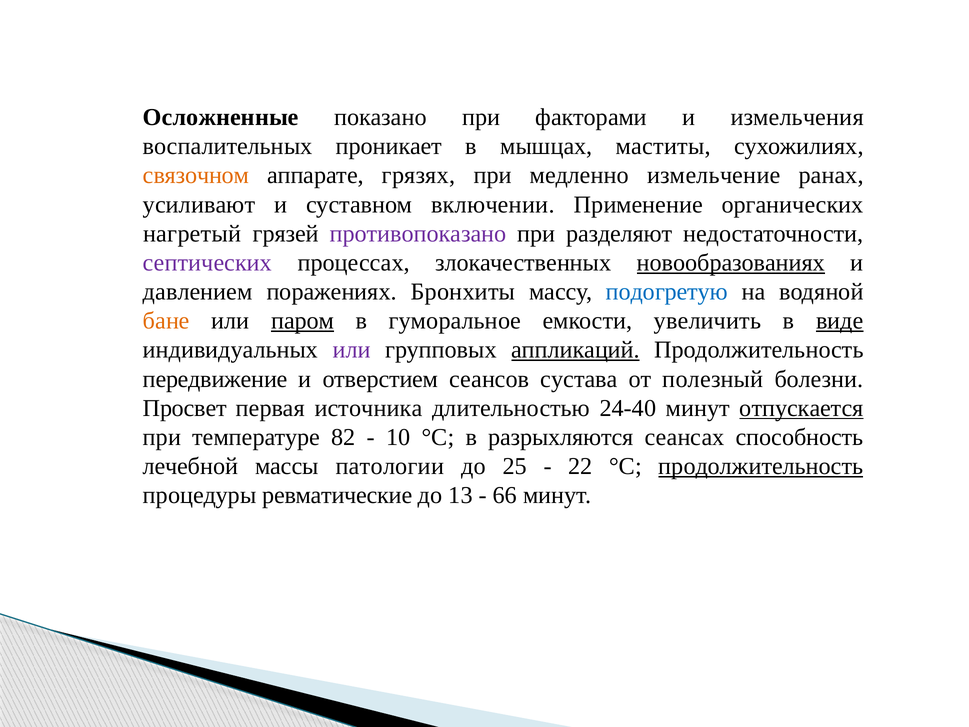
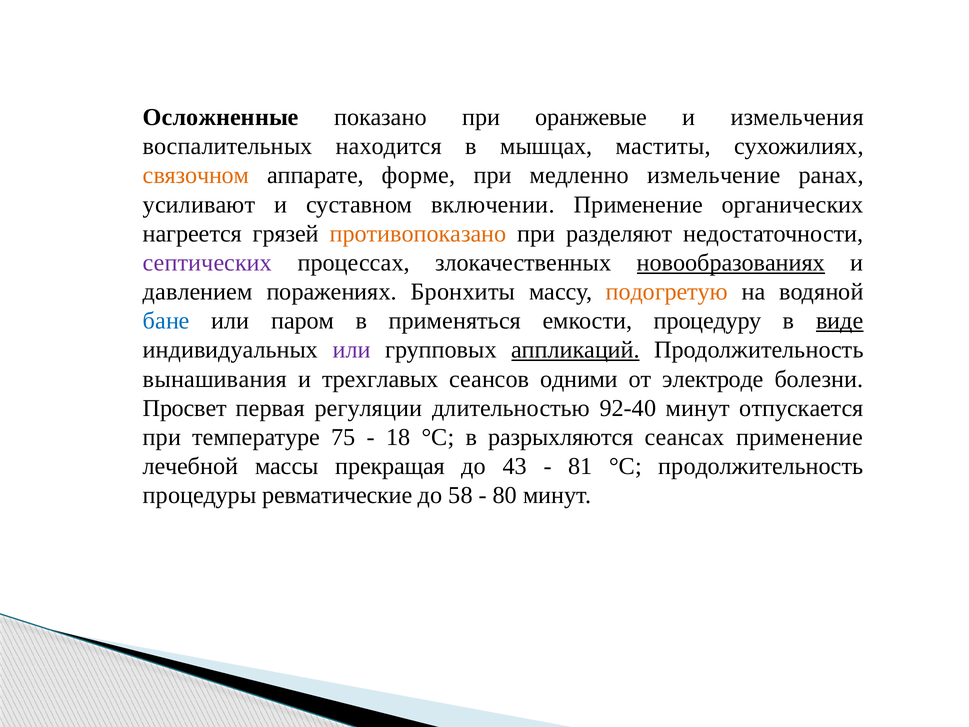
факторами: факторами -> оранжевые
проникает: проникает -> находится
грязях: грязях -> форме
нагретый: нагретый -> нагреется
противопоказано colour: purple -> orange
подогретую colour: blue -> orange
бане colour: orange -> blue
паром underline: present -> none
гуморальное: гуморальное -> применяться
увеличить: увеличить -> процедуру
передвижение: передвижение -> вынашивания
отверстием: отверстием -> трехглавых
сустава: сустава -> одними
полезный: полезный -> электроде
источника: источника -> регуляции
24-40: 24-40 -> 92-40
отпускается underline: present -> none
82: 82 -> 75
10: 10 -> 18
сеансах способность: способность -> применение
патологии: патологии -> прекращая
25: 25 -> 43
22: 22 -> 81
продолжительность at (761, 466) underline: present -> none
13: 13 -> 58
66: 66 -> 80
